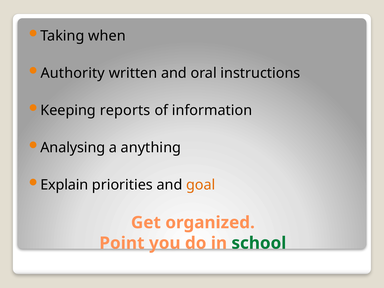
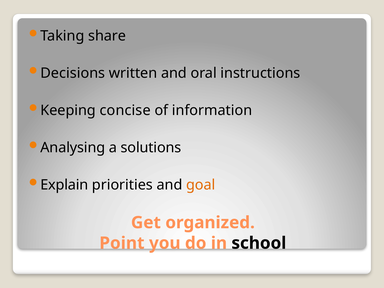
when: when -> share
Authority: Authority -> Decisions
reports: reports -> concise
anything: anything -> solutions
school colour: green -> black
